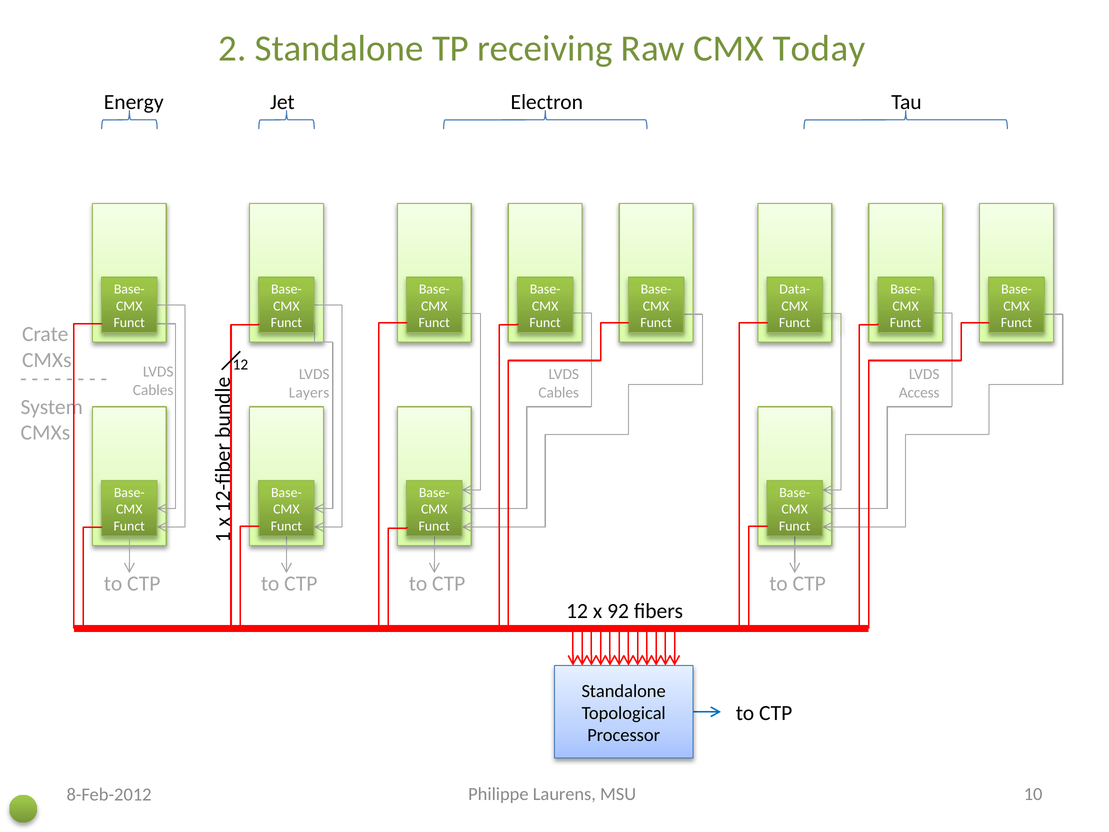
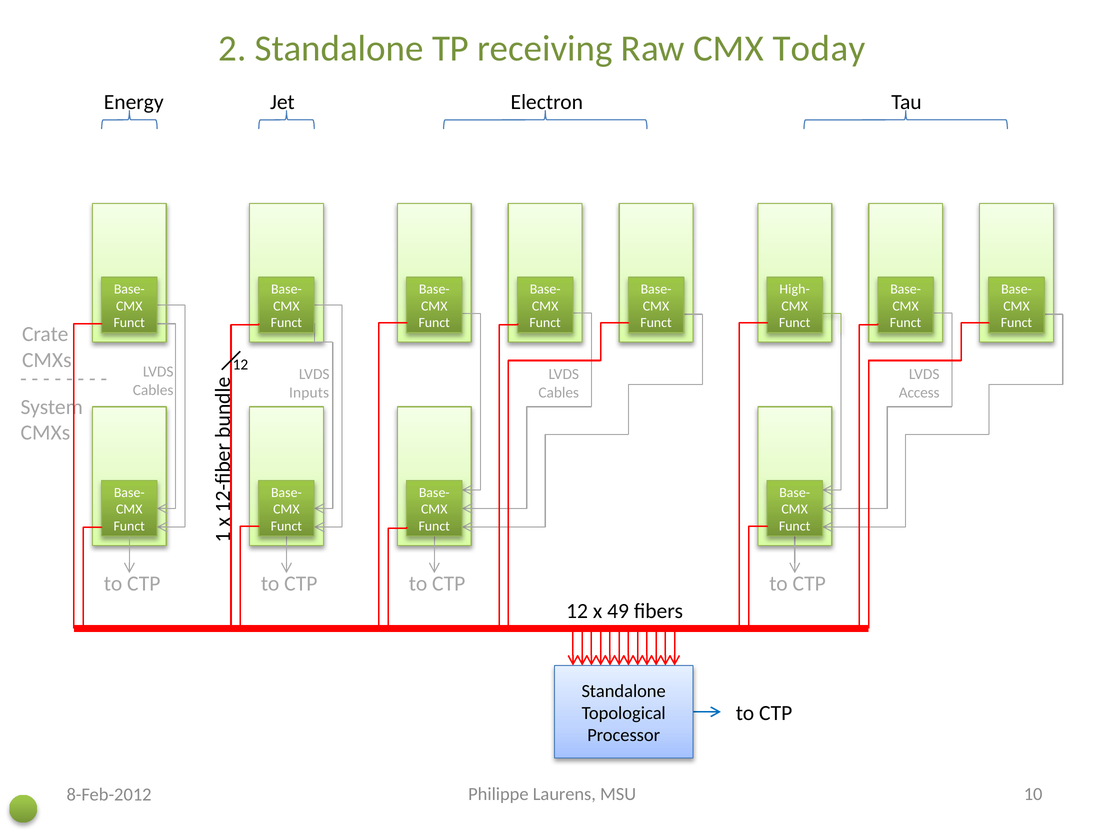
Data-: Data- -> High-
Layers: Layers -> Inputs
92: 92 -> 49
